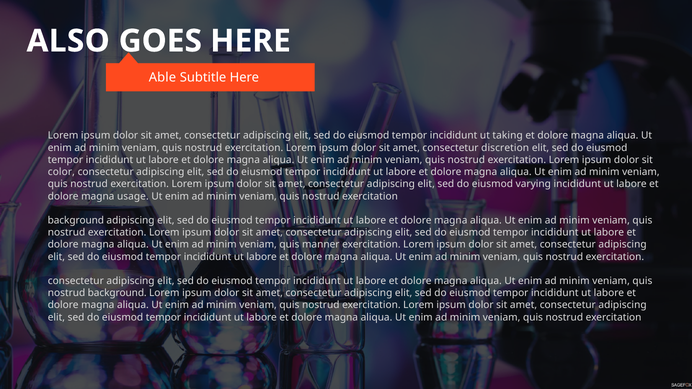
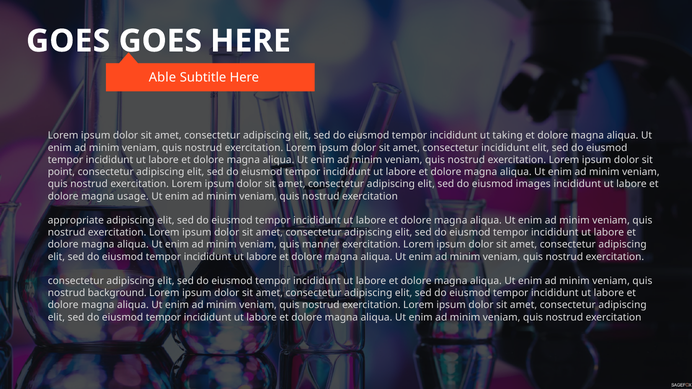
ALSO at (68, 41): ALSO -> GOES
consectetur discretion: discretion -> incididunt
color: color -> point
varying: varying -> images
background at (76, 221): background -> appropriate
